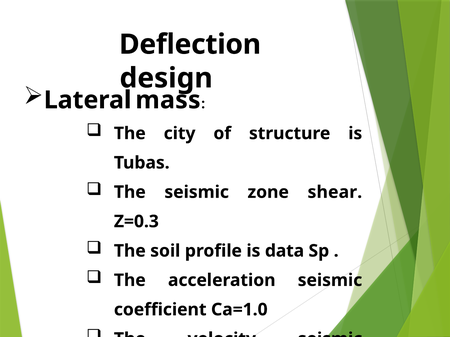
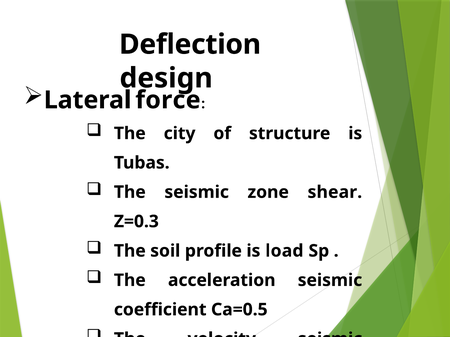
mass: mass -> force
data: data -> load
Ca=1.0: Ca=1.0 -> Ca=0.5
